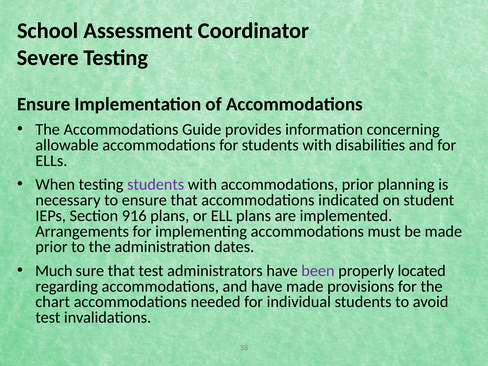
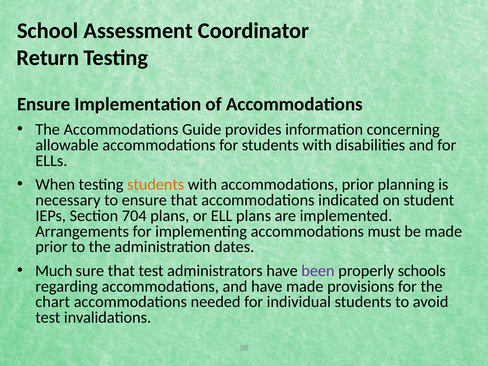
Severe: Severe -> Return
students at (156, 184) colour: purple -> orange
916: 916 -> 704
located: located -> schools
